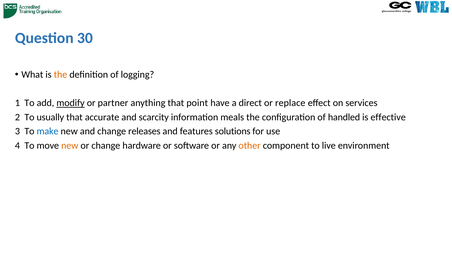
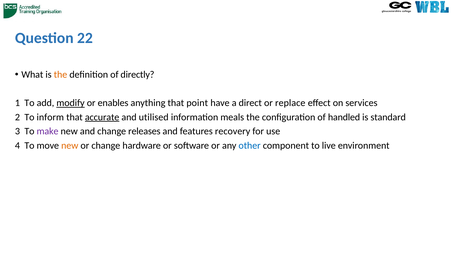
30: 30 -> 22
logging: logging -> directly
partner: partner -> enables
usually: usually -> inform
accurate underline: none -> present
scarcity: scarcity -> utilised
effective: effective -> standard
make colour: blue -> purple
solutions: solutions -> recovery
other colour: orange -> blue
